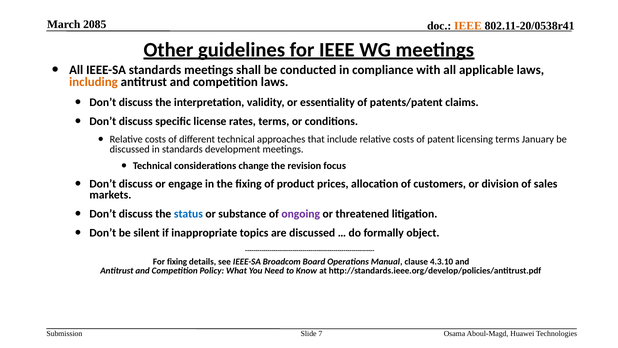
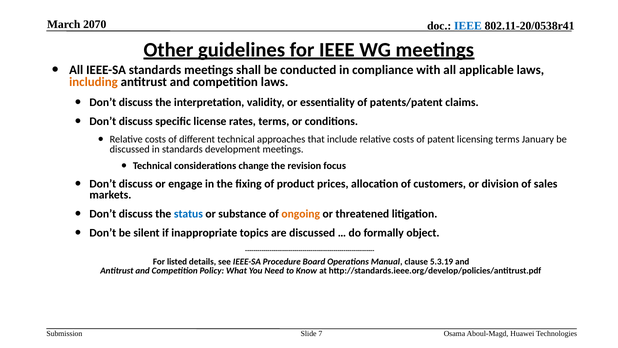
2085: 2085 -> 2070
IEEE at (468, 26) colour: orange -> blue
ongoing colour: purple -> orange
For fixing: fixing -> listed
Broadcom: Broadcom -> Procedure
4.3.10: 4.3.10 -> 5.3.19
